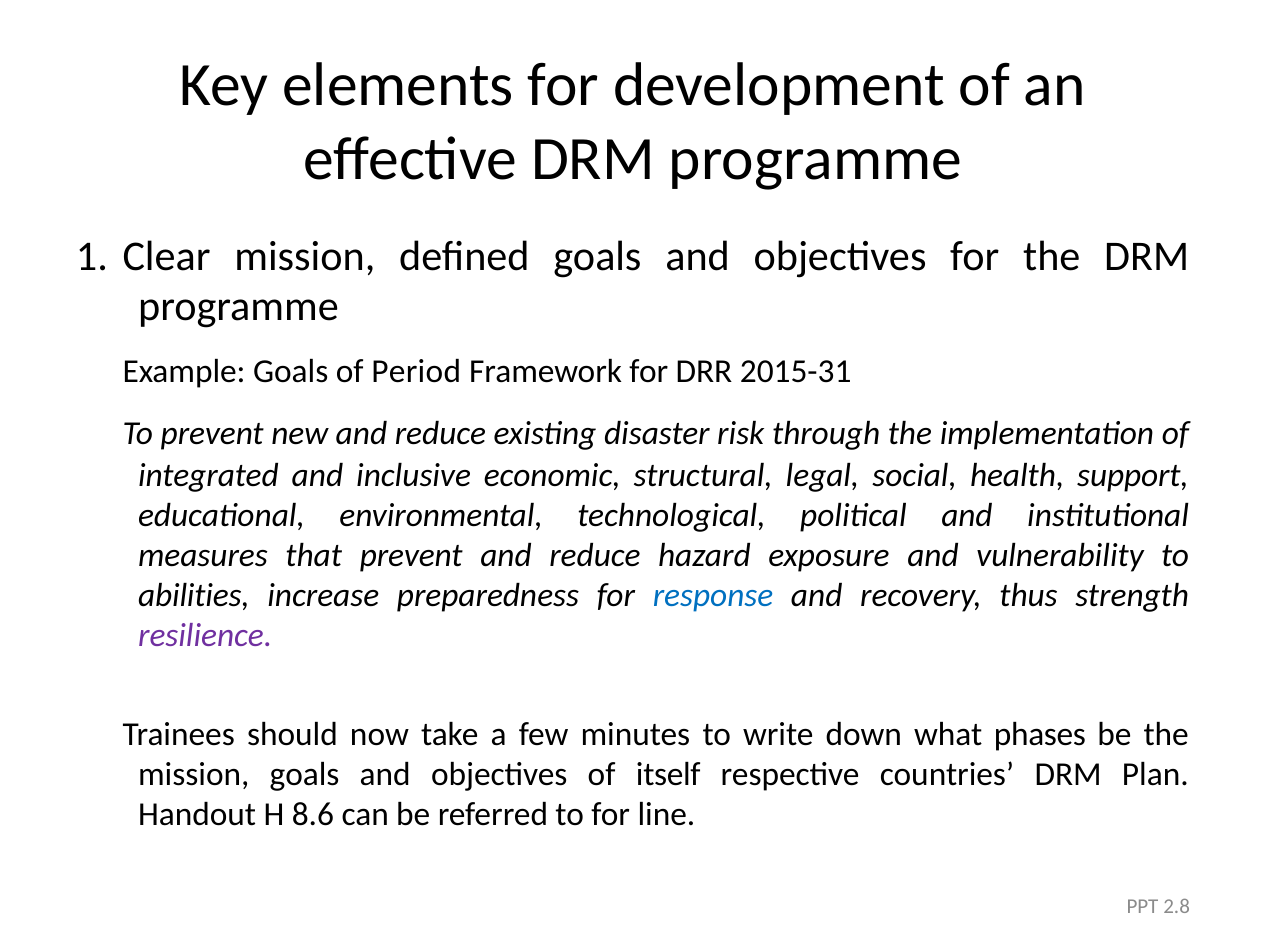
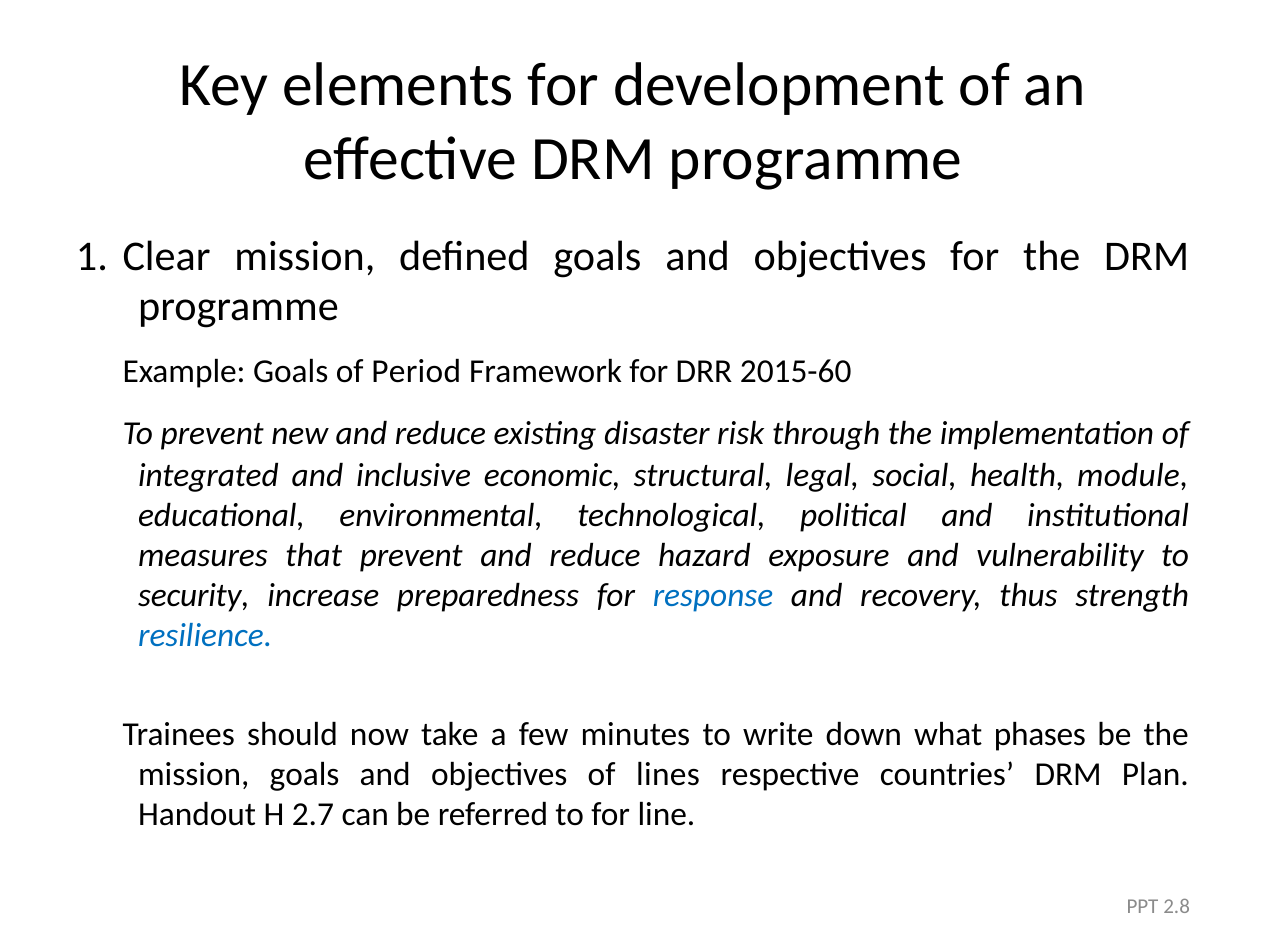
2015-31: 2015-31 -> 2015-60
support: support -> module
abilities: abilities -> security
resilience colour: purple -> blue
itself: itself -> lines
8.6: 8.6 -> 2.7
